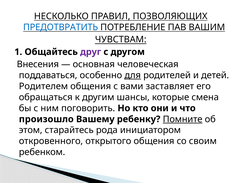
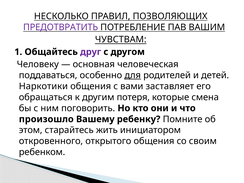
ПРЕДОТВРАТИТЬ colour: blue -> purple
Внесения: Внесения -> Человеку
Родителем: Родителем -> Наркотики
шансы: шансы -> потеря
Помните underline: present -> none
рода: рода -> жить
